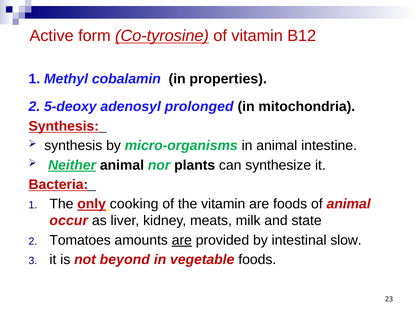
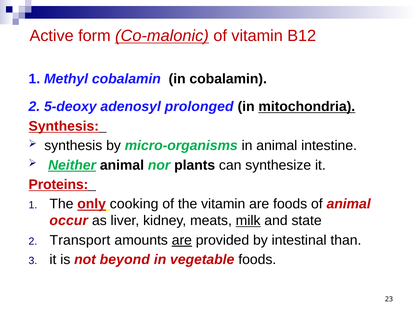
Co-tyrosine: Co-tyrosine -> Co-malonic
in properties: properties -> cobalamin
mitochondria underline: none -> present
Bacteria: Bacteria -> Proteins
milk underline: none -> present
Tomatoes: Tomatoes -> Transport
slow: slow -> than
